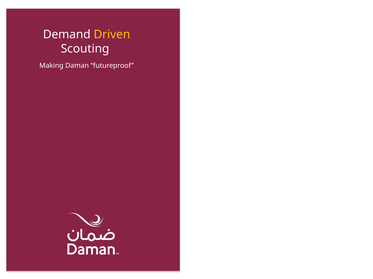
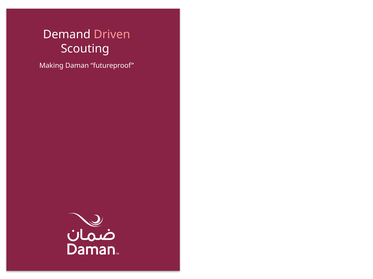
Driven colour: yellow -> pink
